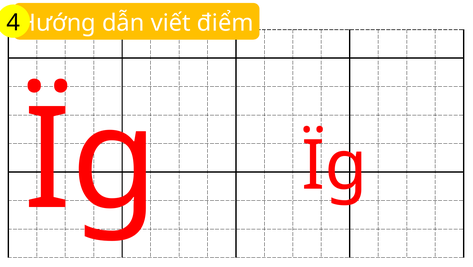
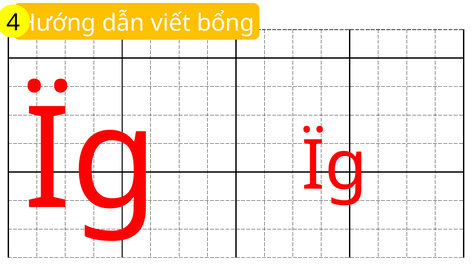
điểm: điểm -> bổng
